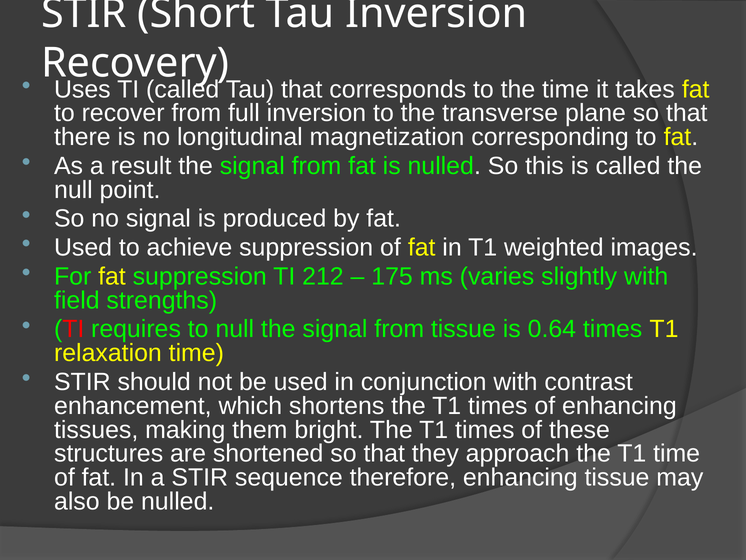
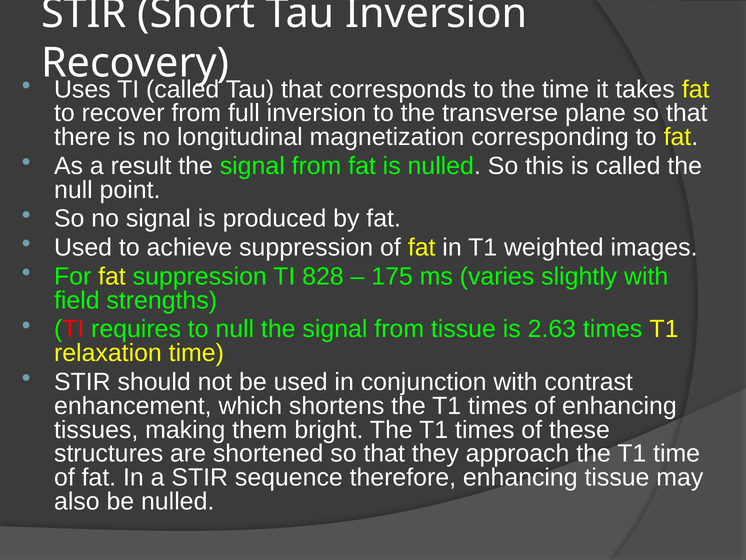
212: 212 -> 828
0.64: 0.64 -> 2.63
